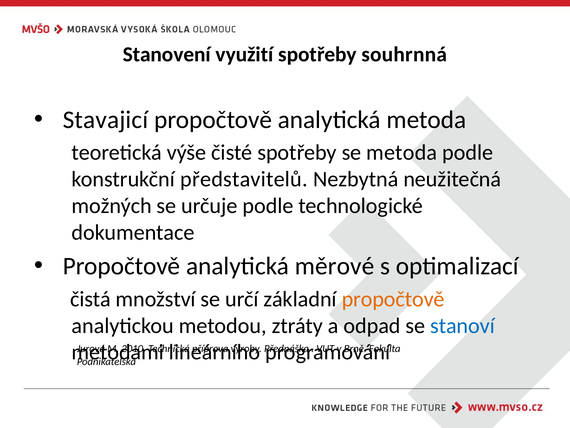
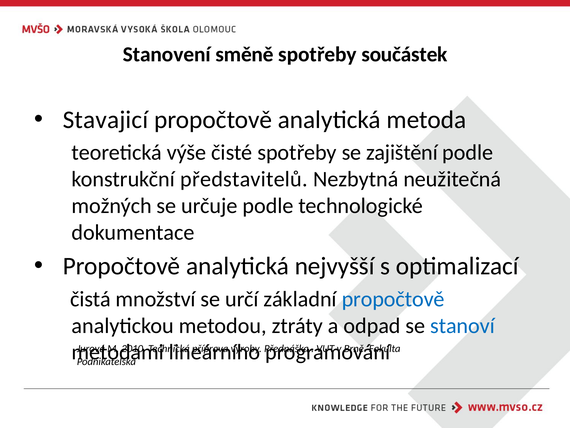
využití: využití -> směně
souhrnná: souhrnná -> součástek
se metoda: metoda -> zajištění
měrové: měrové -> nejvyšší
propočtově at (393, 299) colour: orange -> blue
